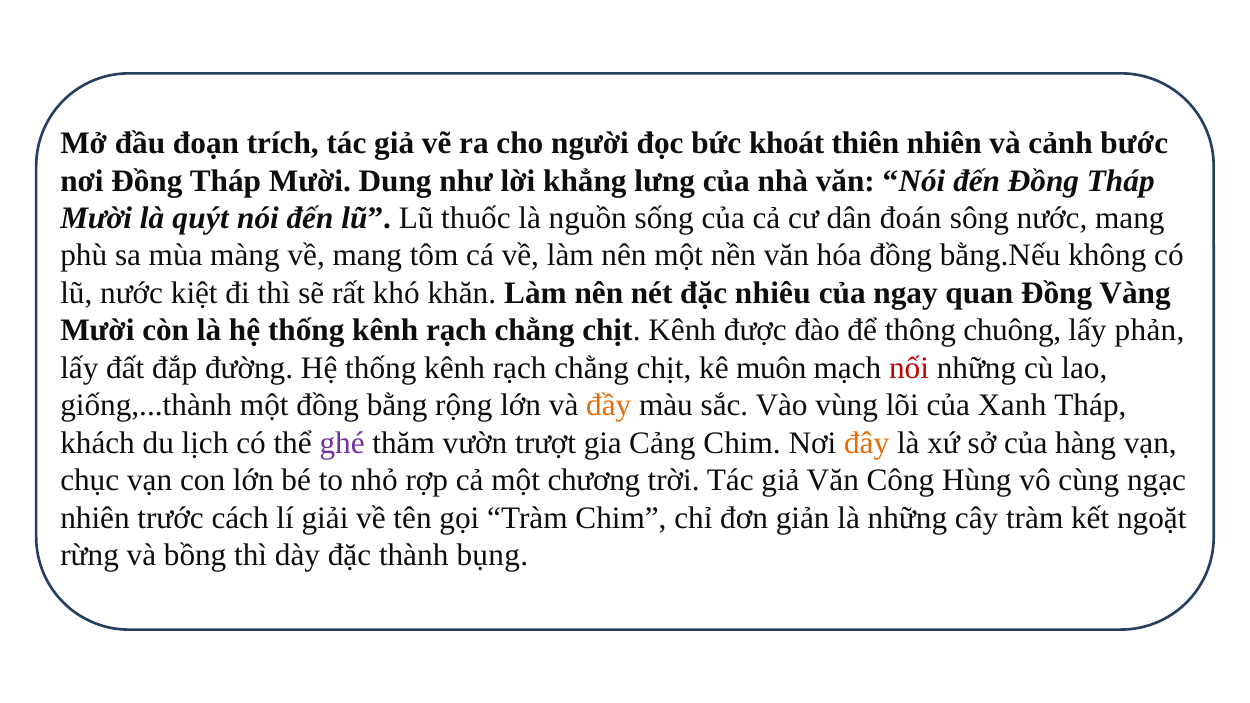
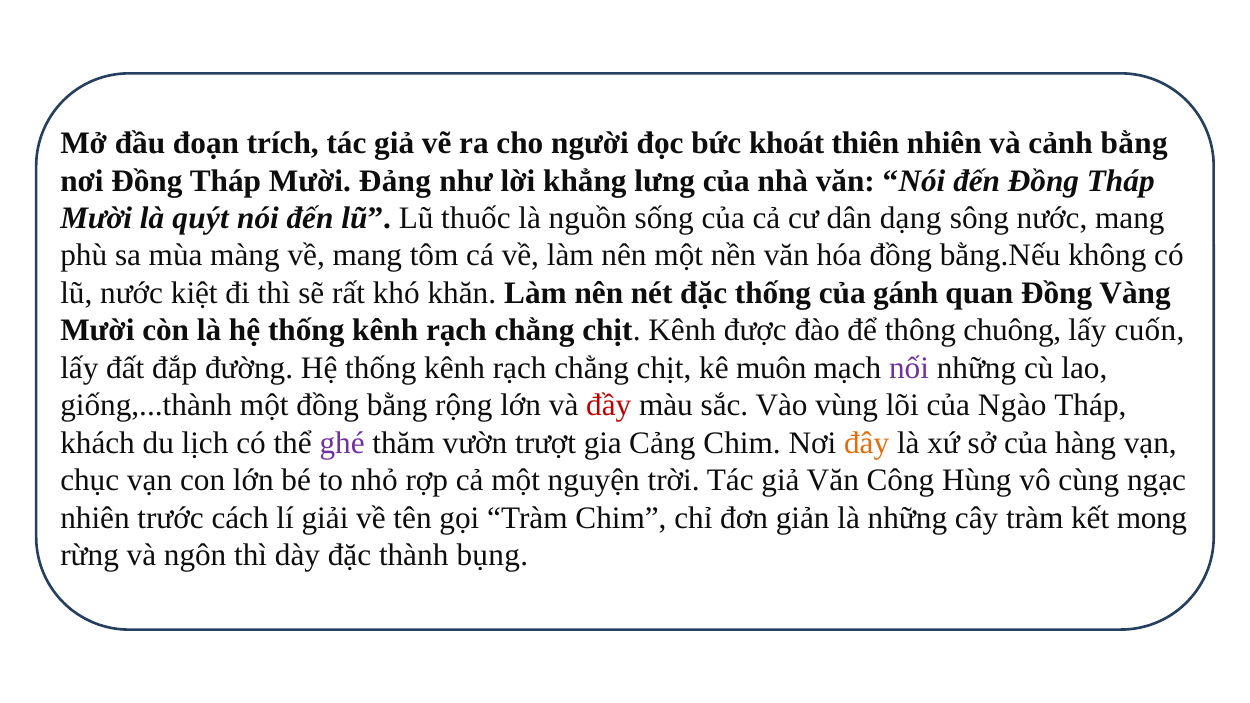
cảnh bước: bước -> bằng
Dung: Dung -> Đảng
đoán: đoán -> dạng
đặc nhiêu: nhiêu -> thống
ngay: ngay -> gánh
phản: phản -> cuốn
nối colour: red -> purple
đầy colour: orange -> red
Xanh: Xanh -> Ngào
chương: chương -> nguyện
ngoặt: ngoặt -> mong
bồng: bồng -> ngôn
